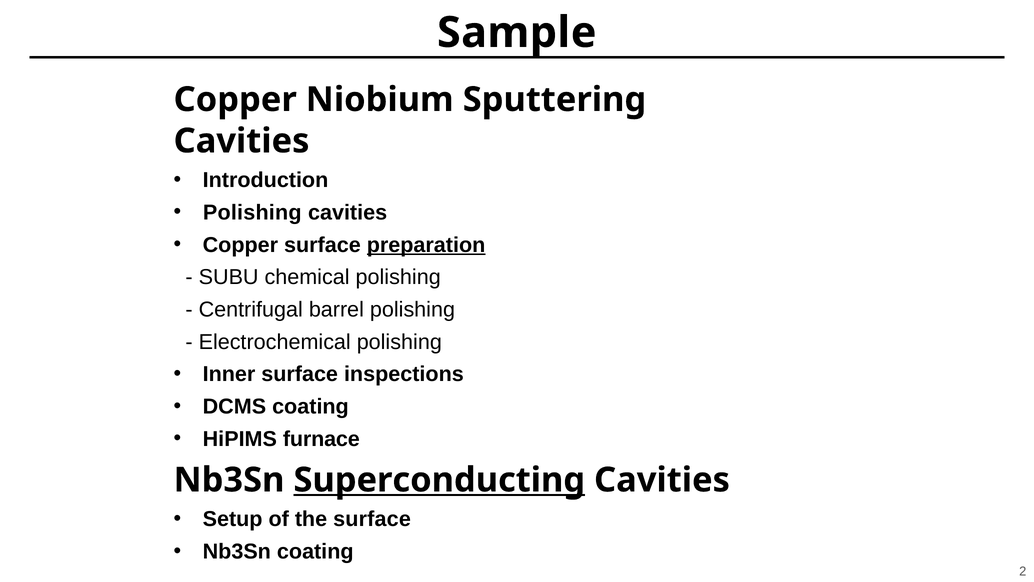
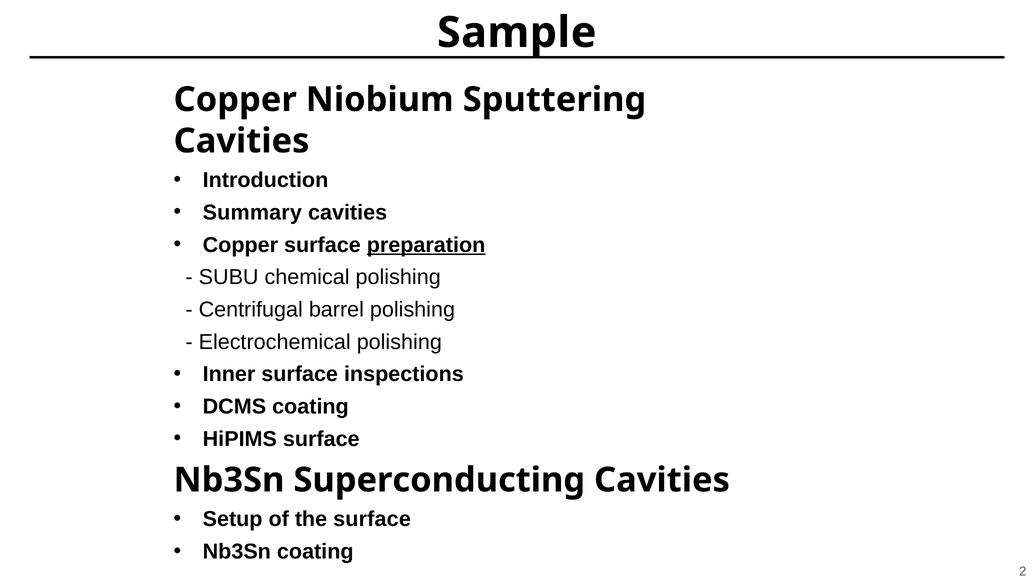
Polishing at (252, 212): Polishing -> Summary
HiPIMS furnace: furnace -> surface
Superconducting underline: present -> none
